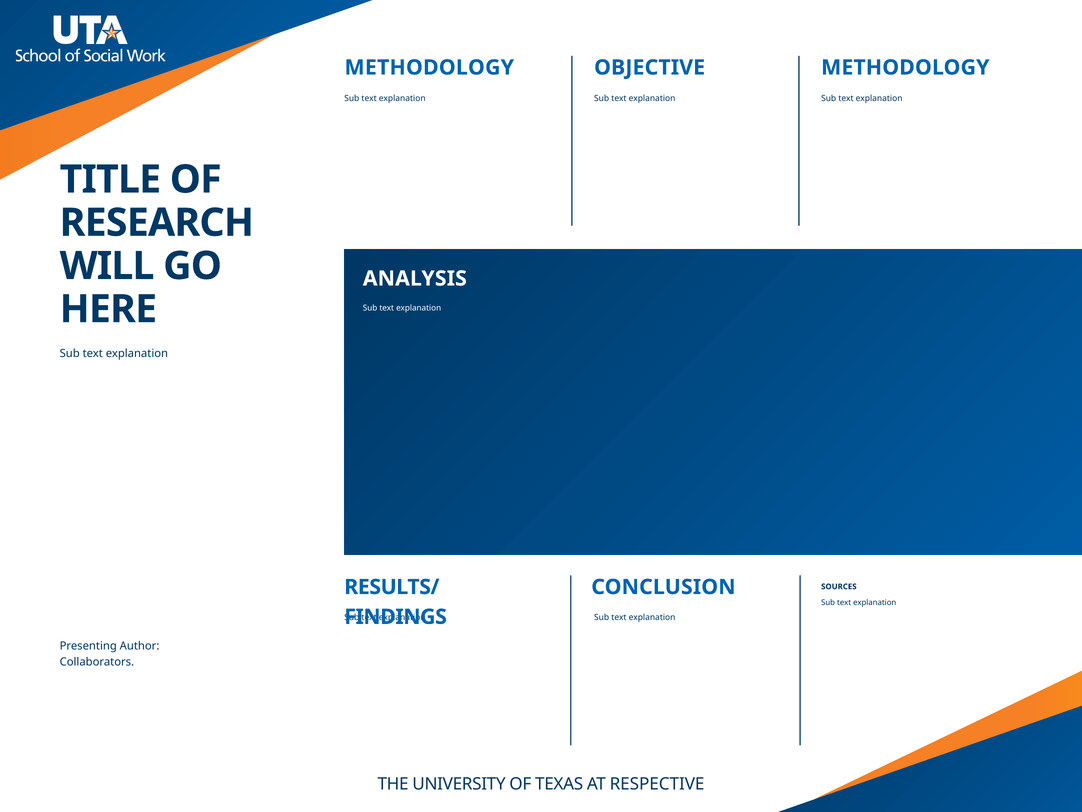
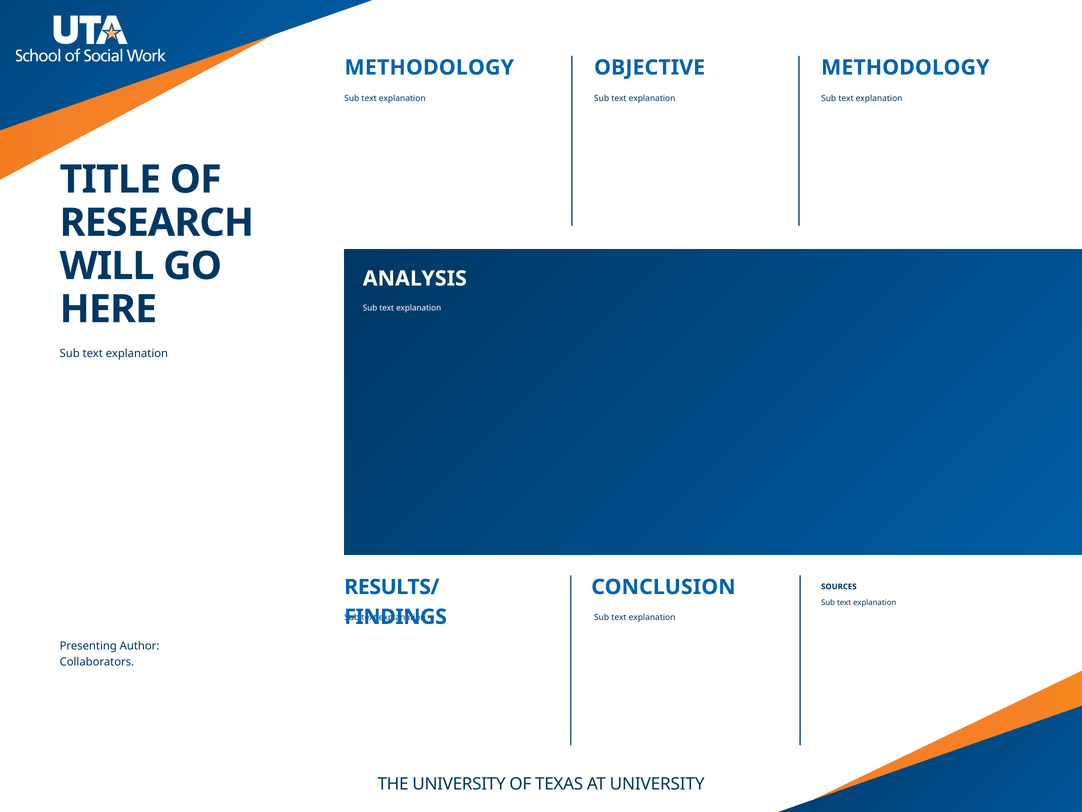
AT RESPECTIVE: RESPECTIVE -> UNIVERSITY
